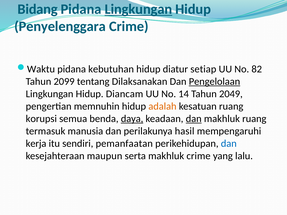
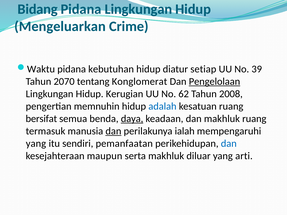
Lingkungan at (138, 9) underline: present -> none
Penyelenggara: Penyelenggara -> Mengeluarkan
82: 82 -> 39
2099: 2099 -> 2070
Dilaksanakan: Dilaksanakan -> Konglomerat
Diancam: Diancam -> Kerugian
14: 14 -> 62
2049: 2049 -> 2008
adalah colour: orange -> blue
korupsi: korupsi -> bersifat
dan at (194, 119) underline: present -> none
dan at (113, 131) underline: none -> present
hasil: hasil -> ialah
kerja at (36, 144): kerja -> yang
makhluk crime: crime -> diluar
lalu: lalu -> arti
